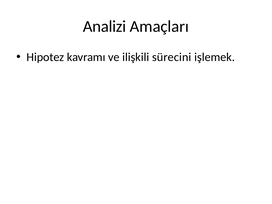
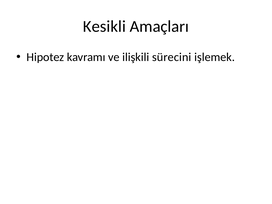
Analizi: Analizi -> Kesikli
